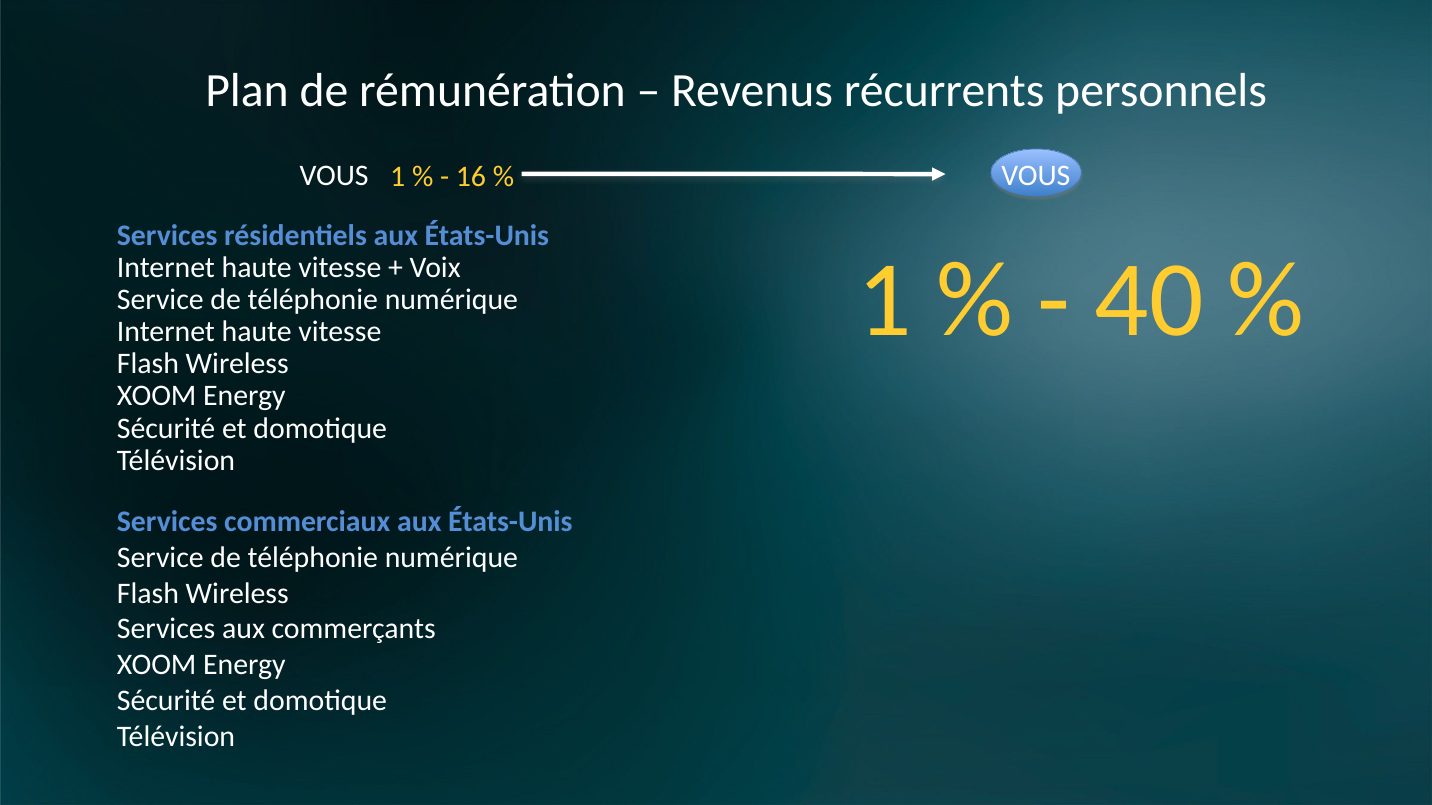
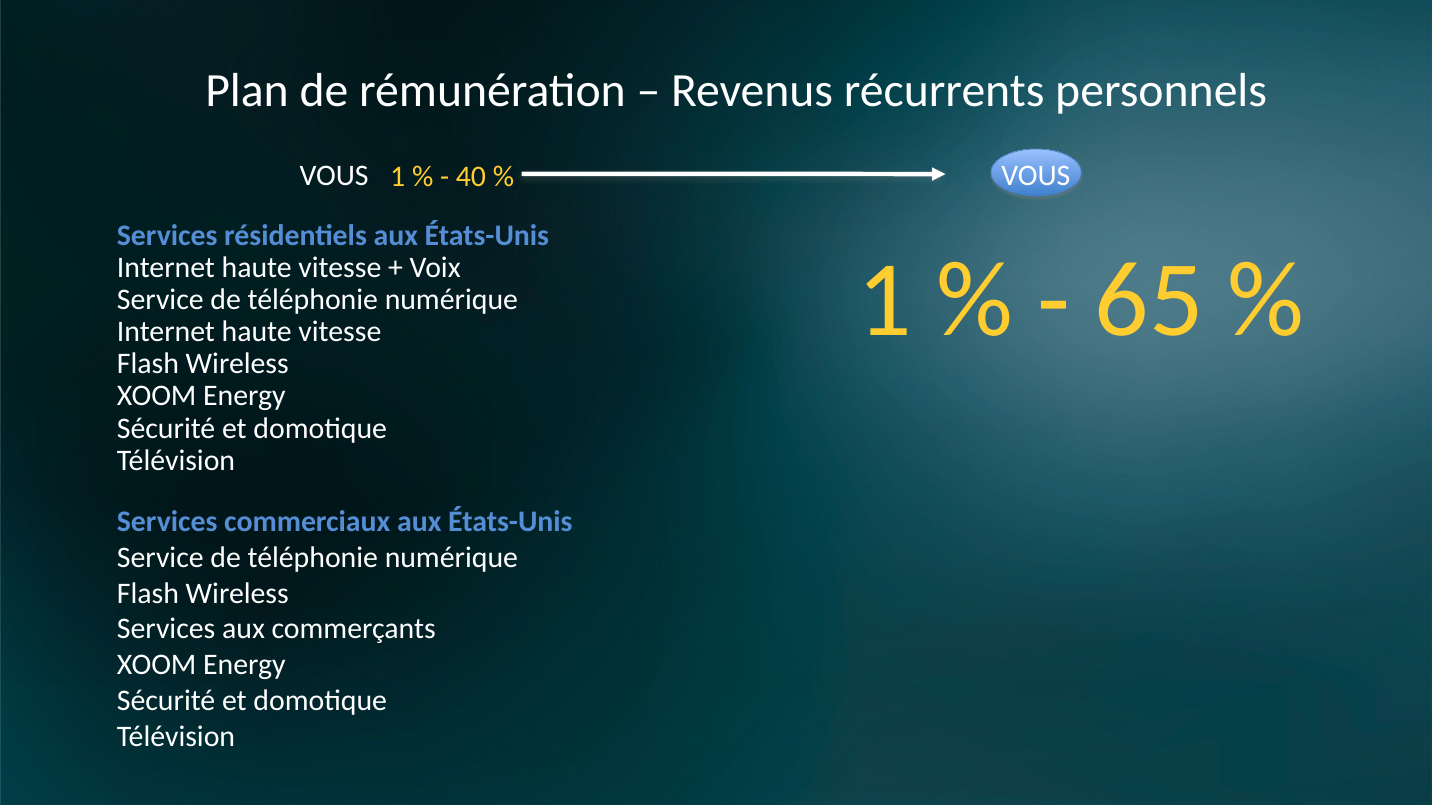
16: 16 -> 40
40: 40 -> 65
